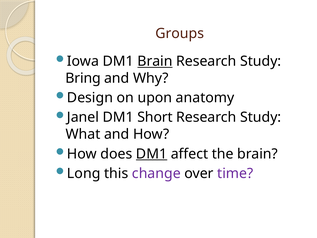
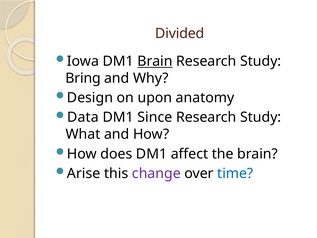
Groups: Groups -> Divided
Janel: Janel -> Data
Short: Short -> Since
DM1 at (152, 154) underline: present -> none
Long: Long -> Arise
time colour: purple -> blue
